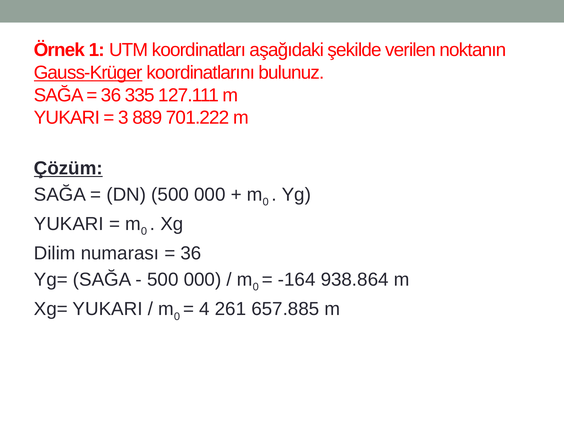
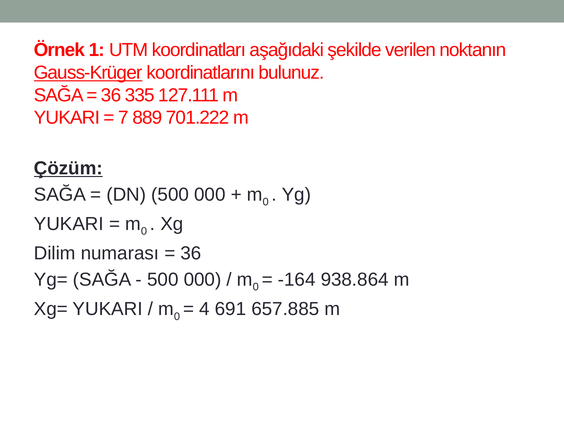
3: 3 -> 7
261: 261 -> 691
